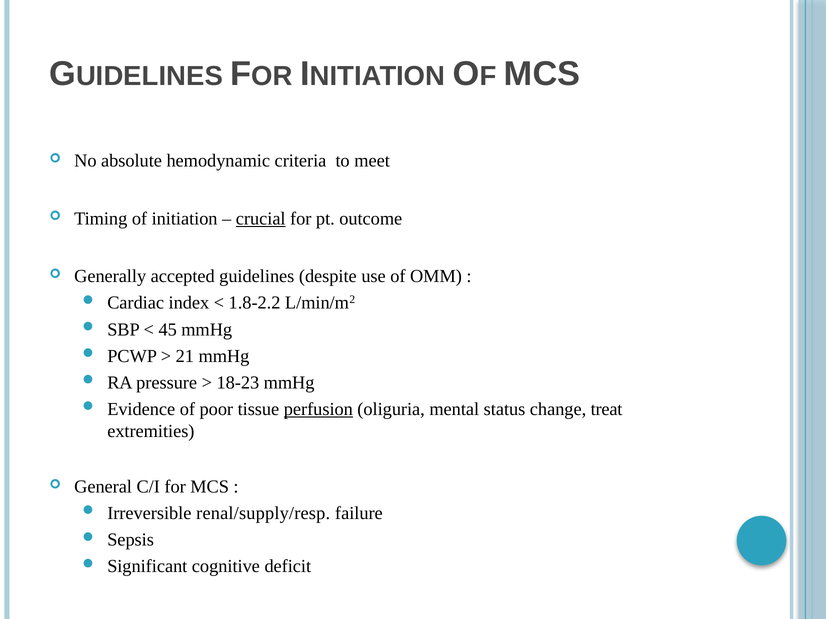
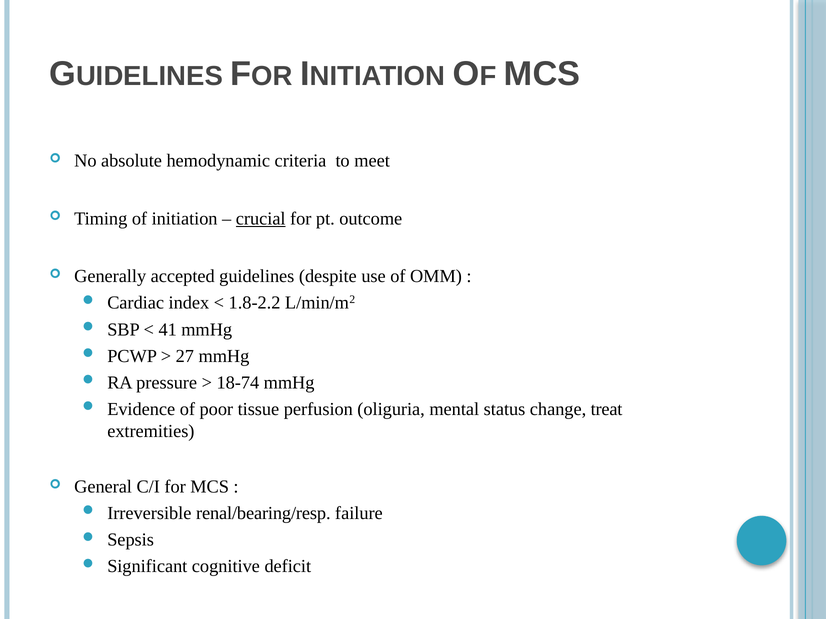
45: 45 -> 41
21: 21 -> 27
18-23: 18-23 -> 18-74
perfusion underline: present -> none
renal/supply/resp: renal/supply/resp -> renal/bearing/resp
